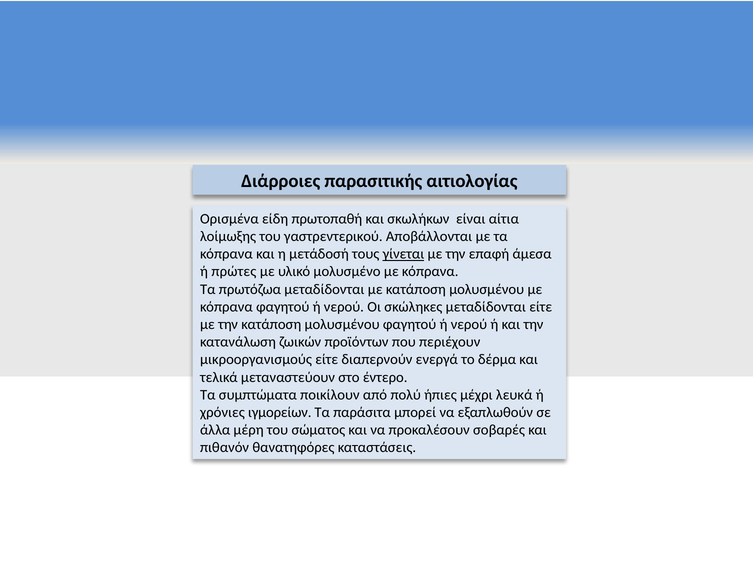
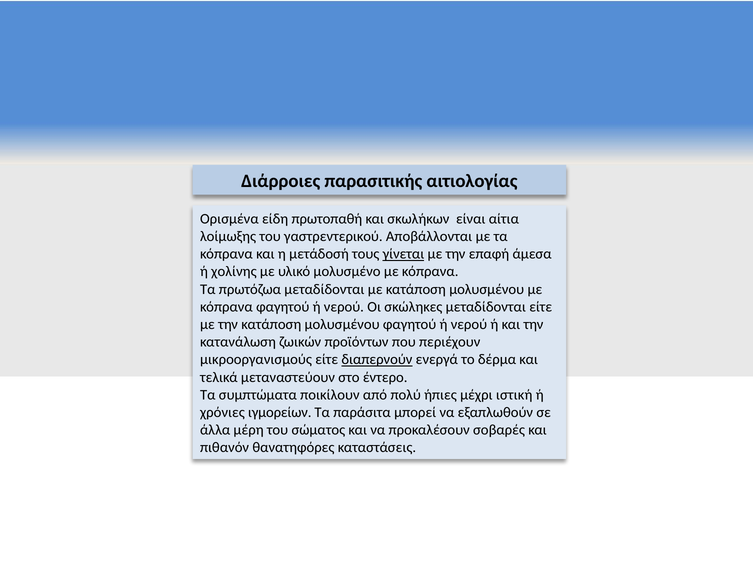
πρώτες: πρώτες -> χολίνης
διαπερνούν underline: none -> present
λευκά: λευκά -> ιστική
